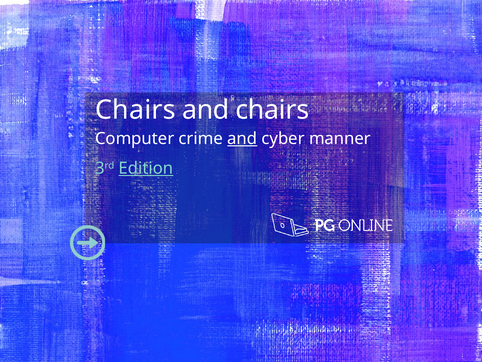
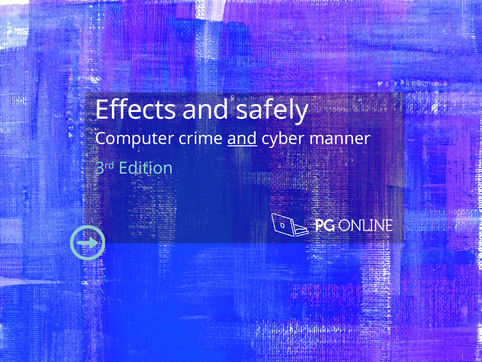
Chairs at (135, 110): Chairs -> Effects
and chairs: chairs -> safely
Edition underline: present -> none
